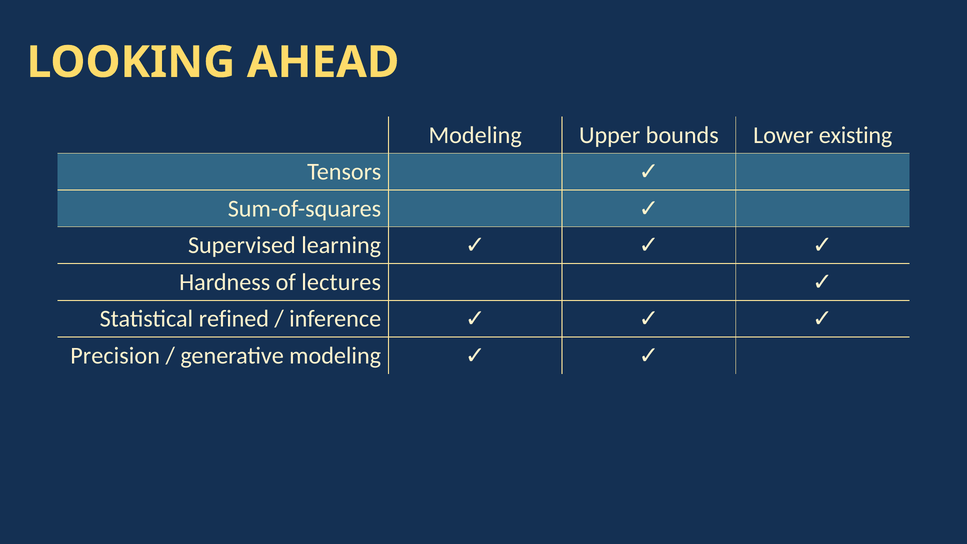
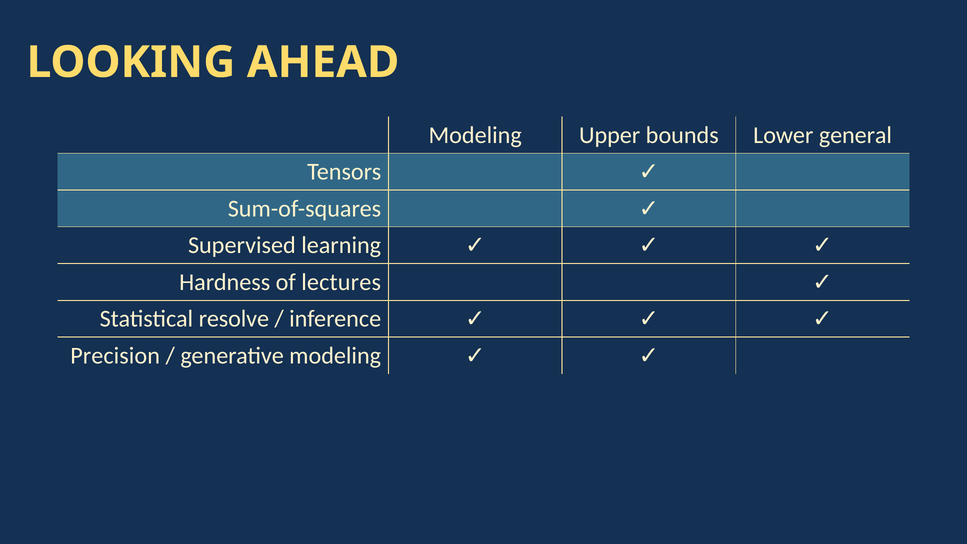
existing: existing -> general
refined: refined -> resolve
